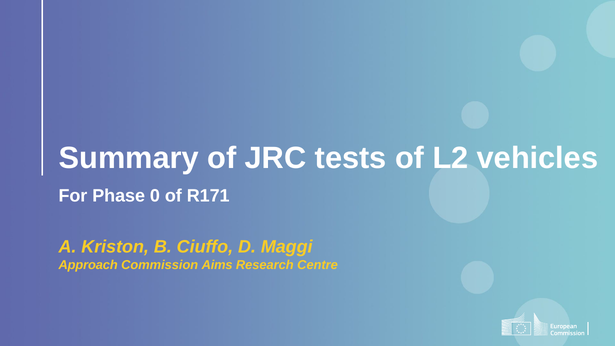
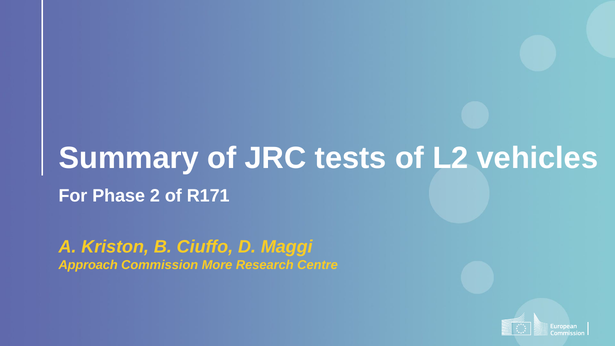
0: 0 -> 2
Aims: Aims -> More
